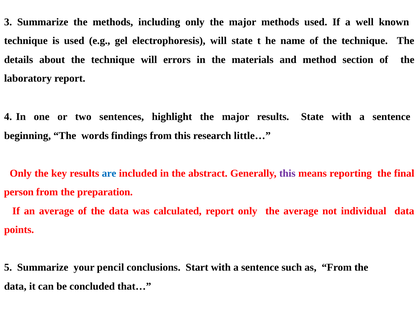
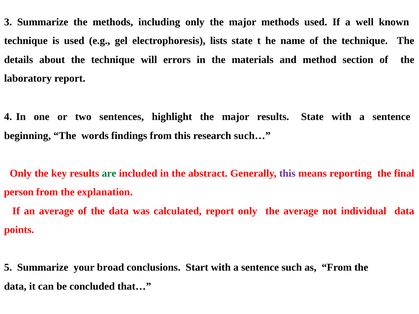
electrophoresis will: will -> lists
little…: little… -> such…
are colour: blue -> green
preparation: preparation -> explanation
pencil: pencil -> broad
